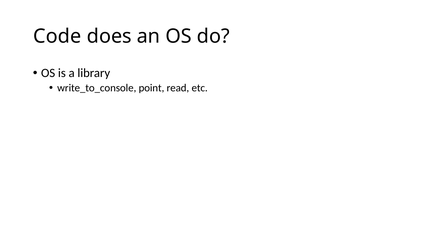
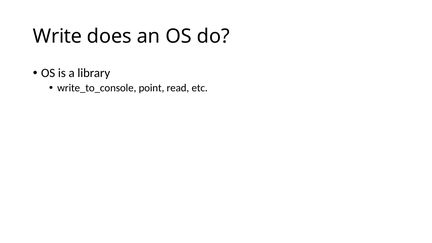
Code: Code -> Write
